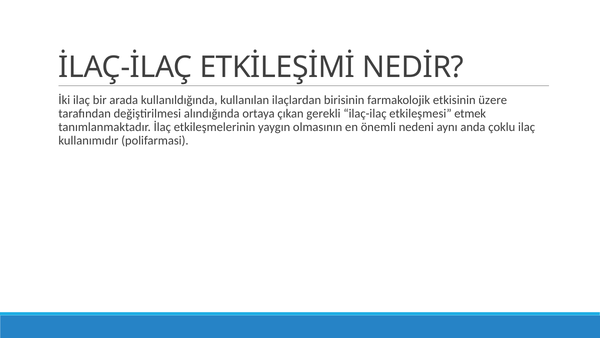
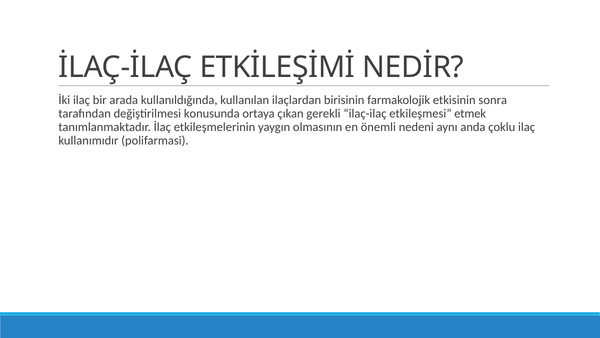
üzere: üzere -> sonra
alındığında: alındığında -> konusunda
